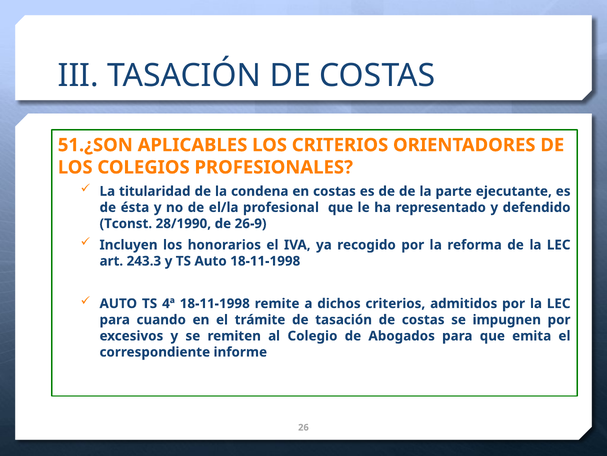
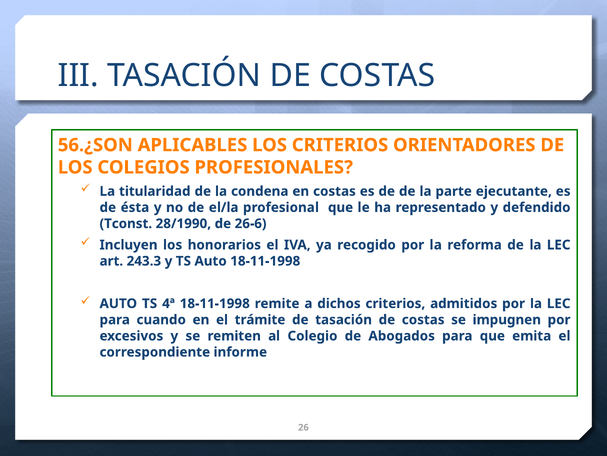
51.¿SON: 51.¿SON -> 56.¿SON
26-9: 26-9 -> 26-6
